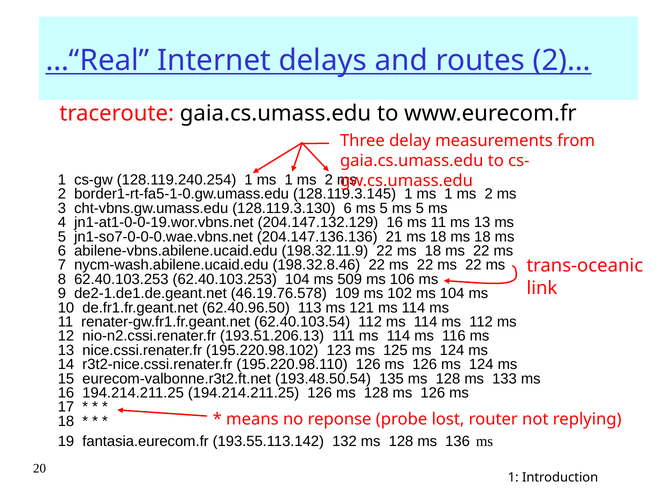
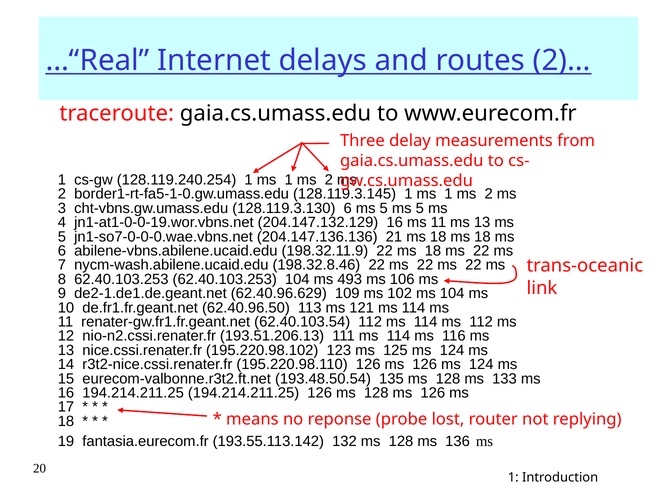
509: 509 -> 493
46.19.76.578: 46.19.76.578 -> 62.40.96.629
